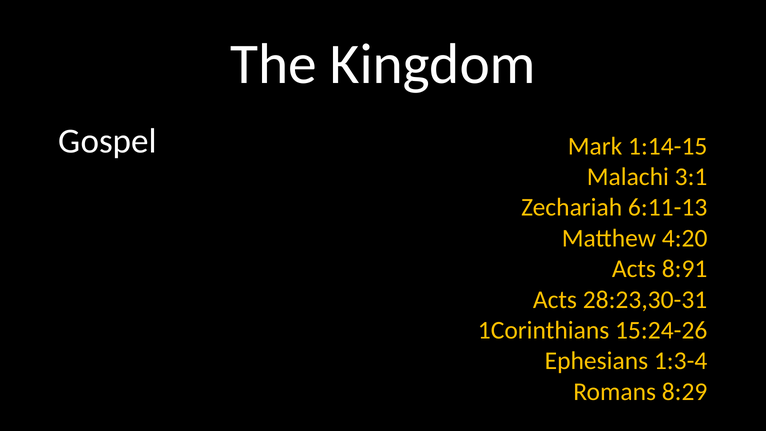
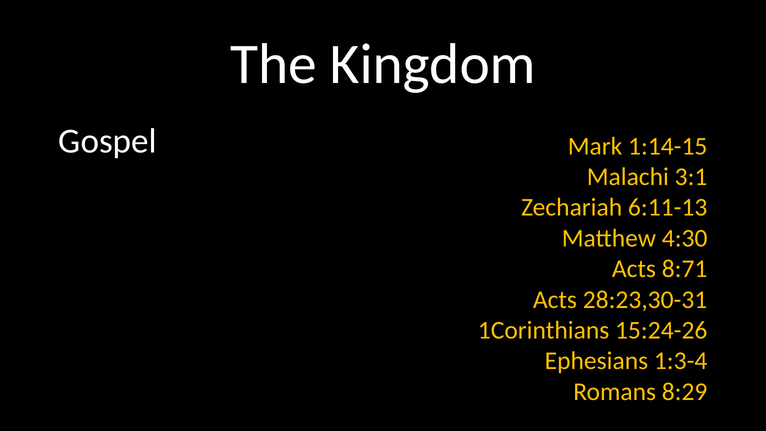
4:20: 4:20 -> 4:30
8:91: 8:91 -> 8:71
